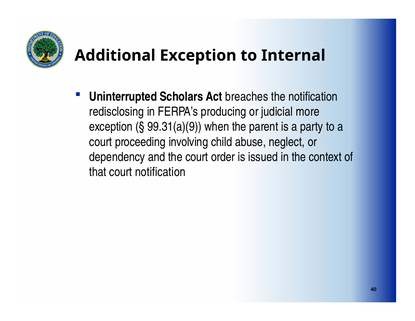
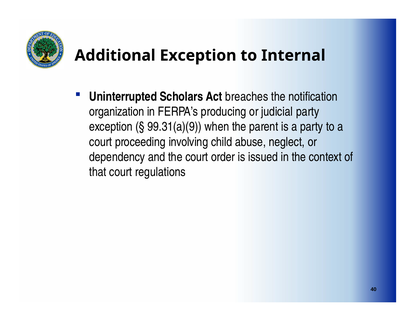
redisclosing: redisclosing -> organization
judicial more: more -> party
court notification: notification -> regulations
